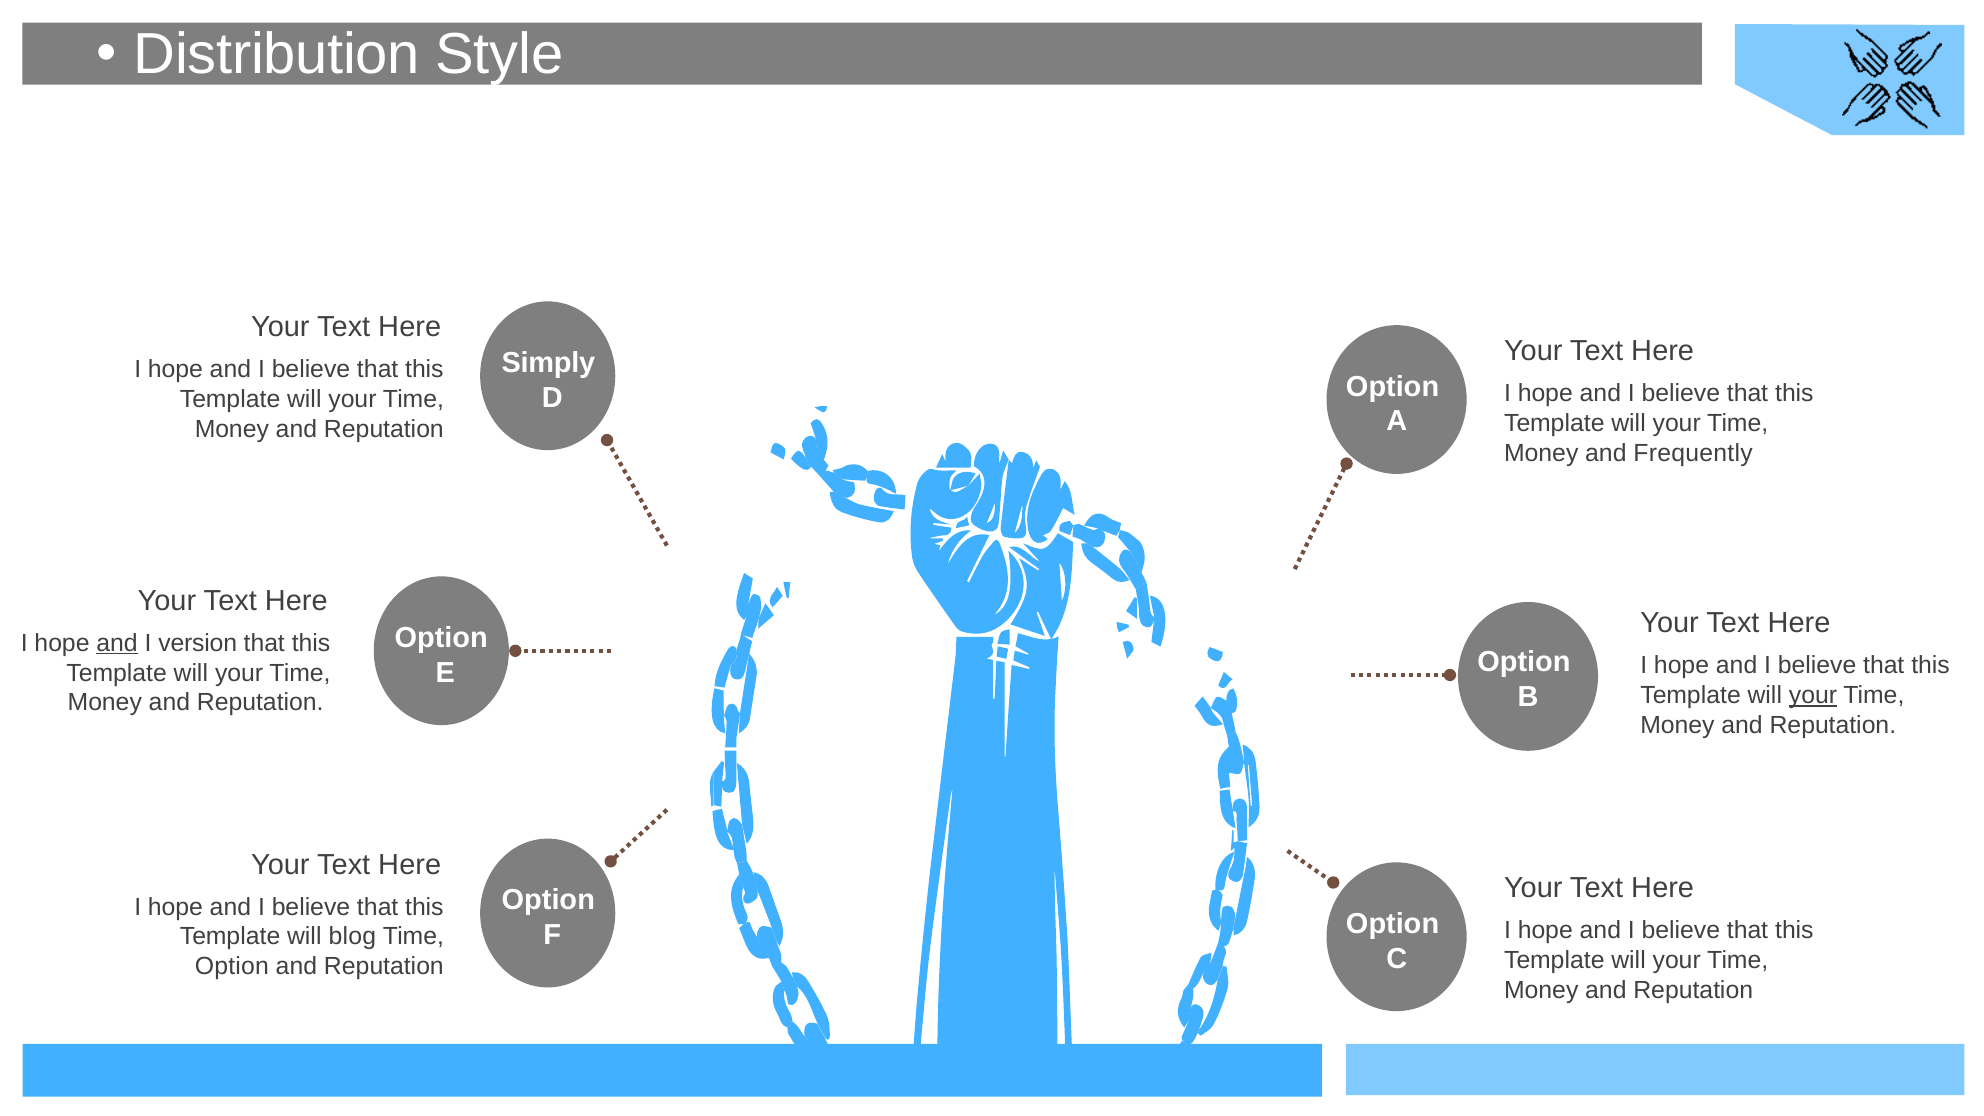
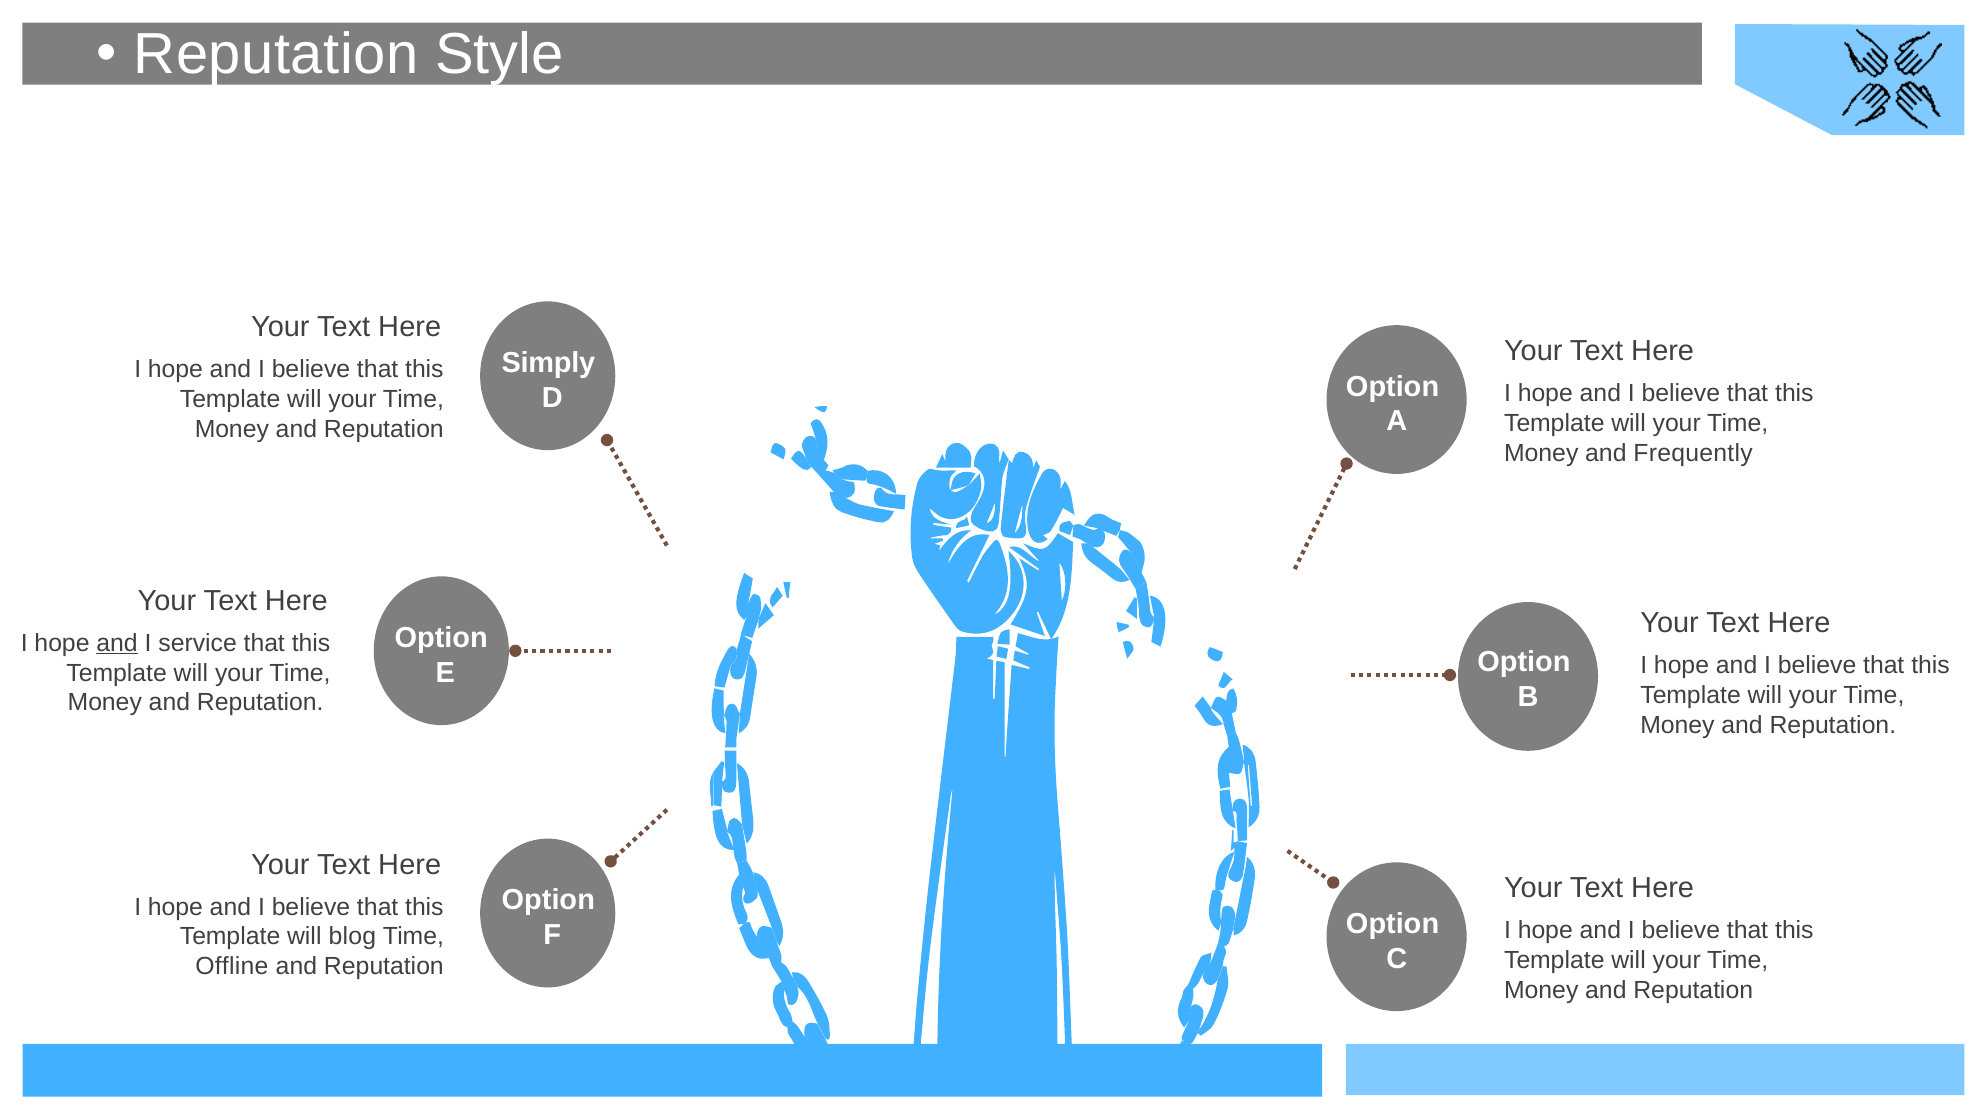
Distribution at (277, 54): Distribution -> Reputation
version: version -> service
your at (1813, 695) underline: present -> none
Option at (232, 966): Option -> Offline
